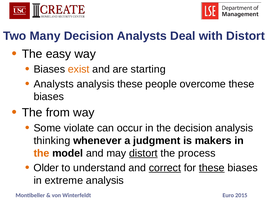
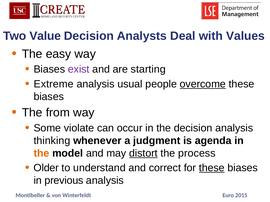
Many: Many -> Value
with Distort: Distort -> Values
exist colour: orange -> purple
Analysts at (54, 84): Analysts -> Extreme
analysis these: these -> usual
overcome underline: none -> present
makers: makers -> agenda
correct underline: present -> none
extreme: extreme -> previous
